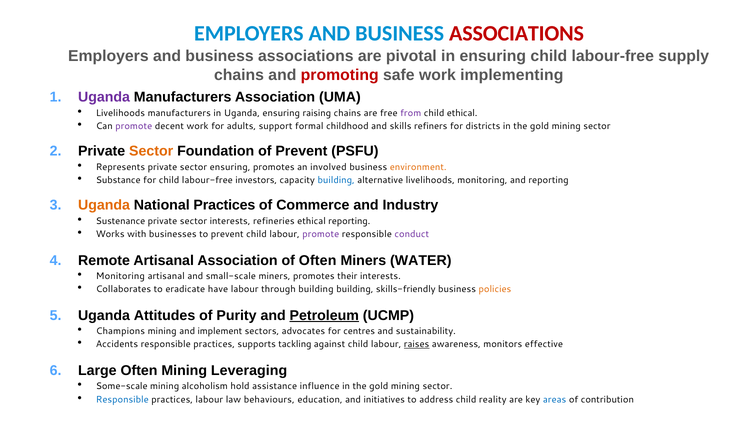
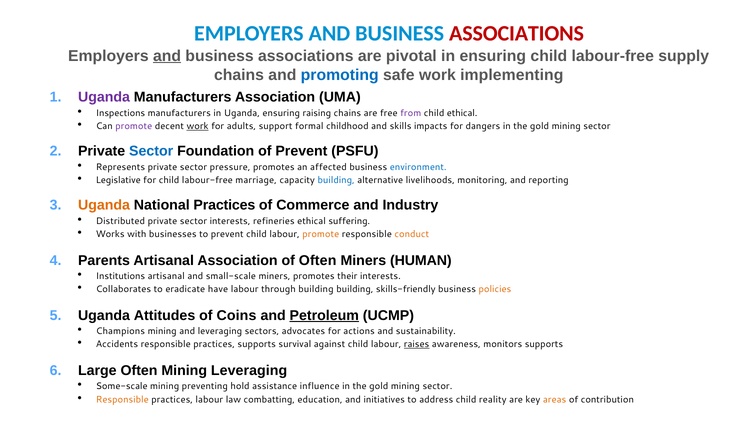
and at (167, 56) underline: none -> present
promoting colour: red -> blue
Livelihoods at (120, 113): Livelihoods -> Inspections
work at (198, 126) underline: none -> present
refiners: refiners -> impacts
districts: districts -> dangers
Sector at (151, 151) colour: orange -> blue
sector ensuring: ensuring -> pressure
involved: involved -> affected
environment colour: orange -> blue
Substance: Substance -> Legislative
investors: investors -> marriage
Sustenance: Sustenance -> Distributed
ethical reporting: reporting -> suffering
promote at (321, 234) colour: purple -> orange
conduct colour: purple -> orange
Remote: Remote -> Parents
WATER: WATER -> HUMAN
Monitoring at (120, 276): Monitoring -> Institutions
Purity: Purity -> Coins
and implement: implement -> leveraging
centres: centres -> actions
tackling: tackling -> survival
monitors effective: effective -> supports
alcoholism: alcoholism -> preventing
Responsible at (122, 400) colour: blue -> orange
behaviours: behaviours -> combatting
areas colour: blue -> orange
